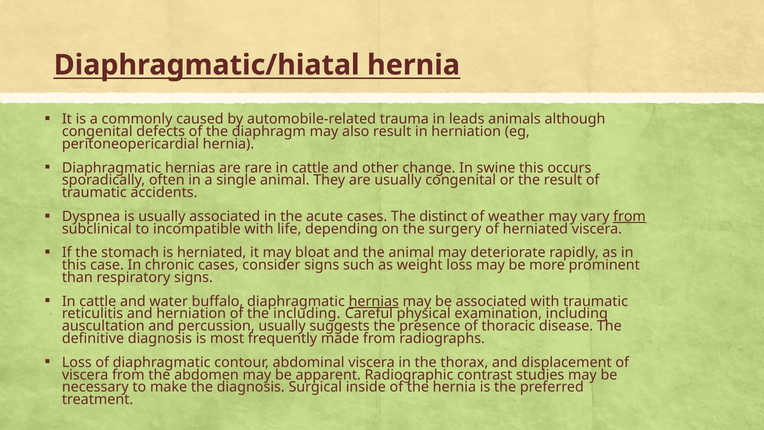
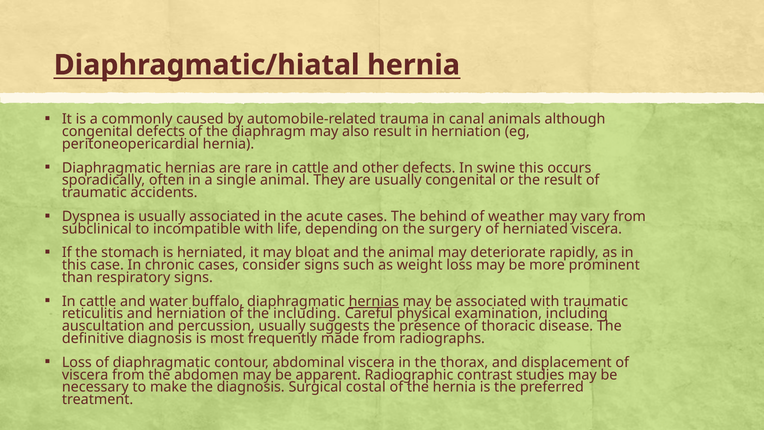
leads: leads -> canal
other change: change -> defects
distinct: distinct -> behind
from at (630, 216) underline: present -> none
inside: inside -> costal
